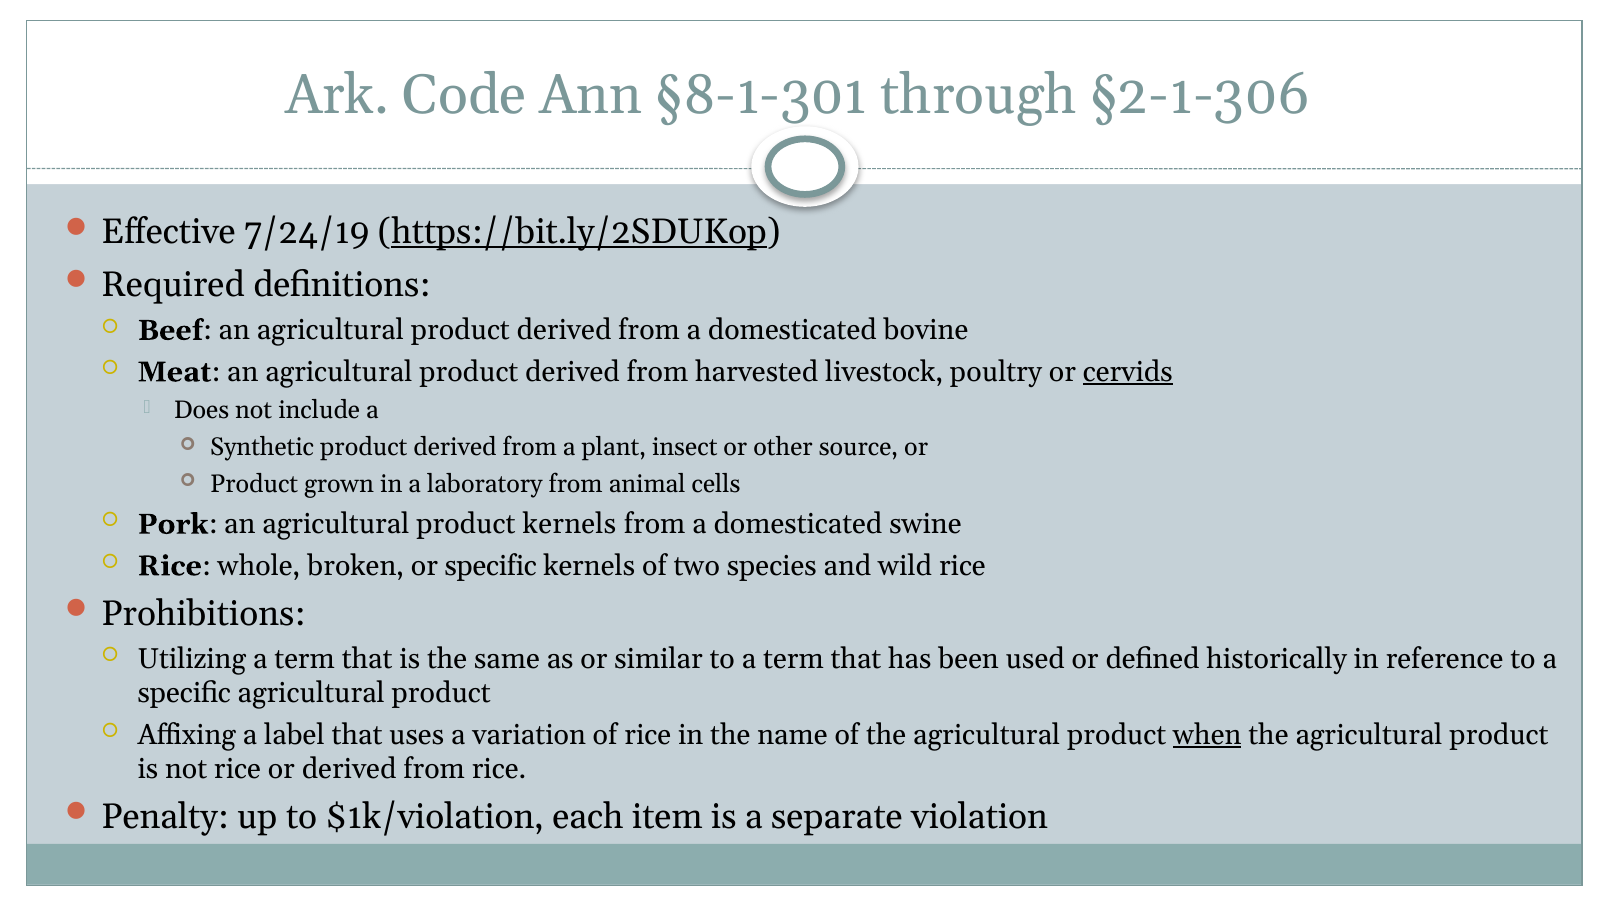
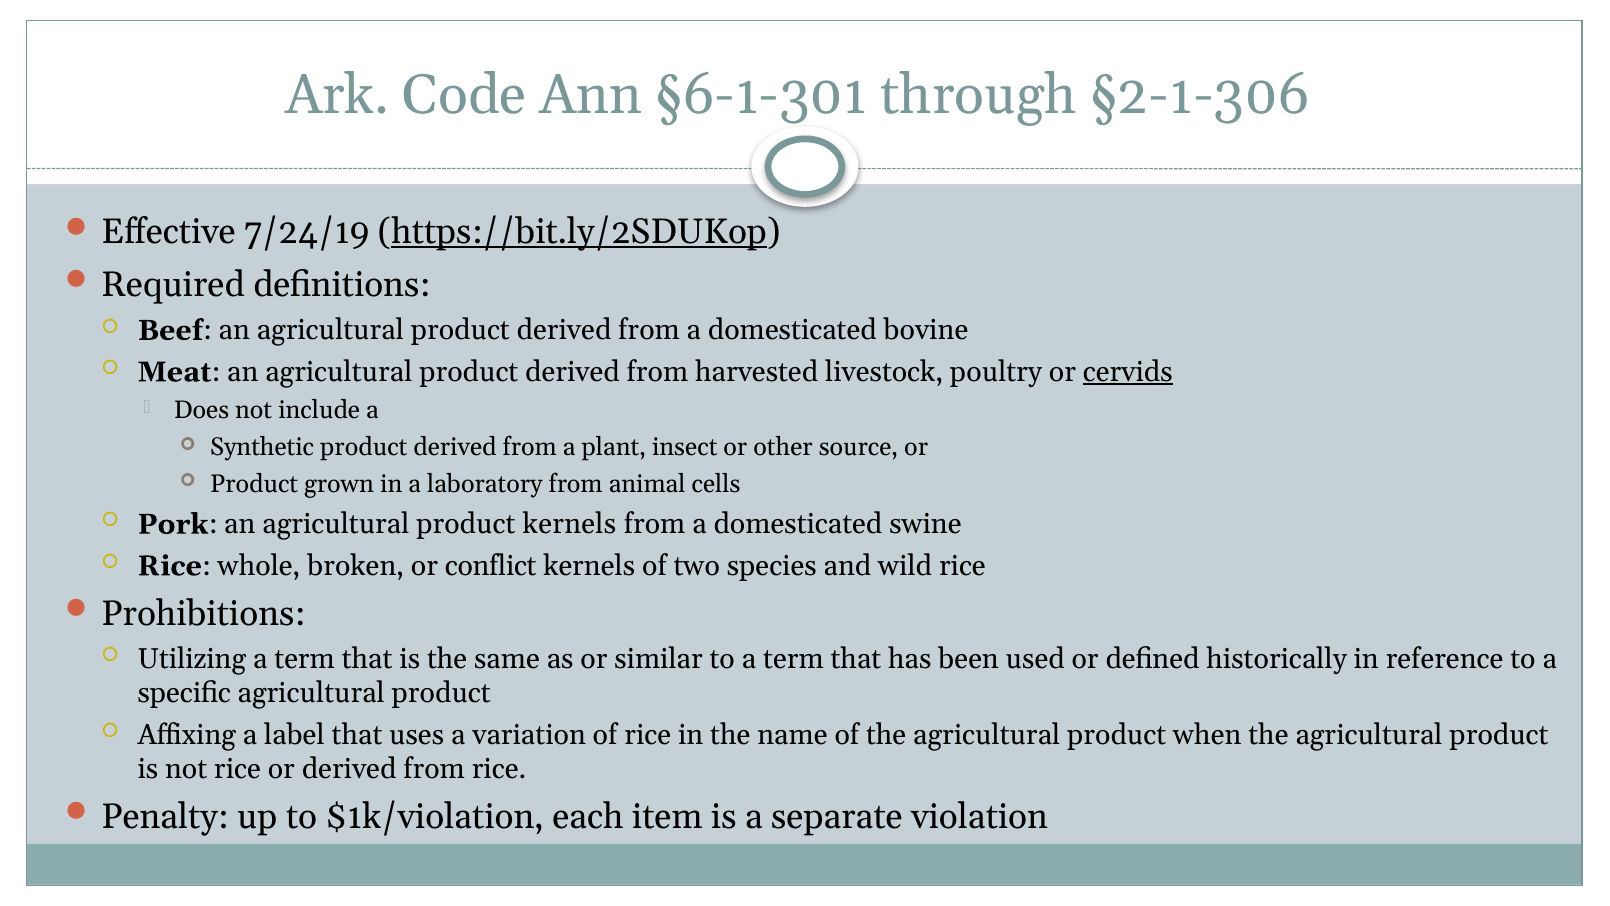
§8-1-301: §8-1-301 -> §6-1-301
or specific: specific -> conflict
when underline: present -> none
